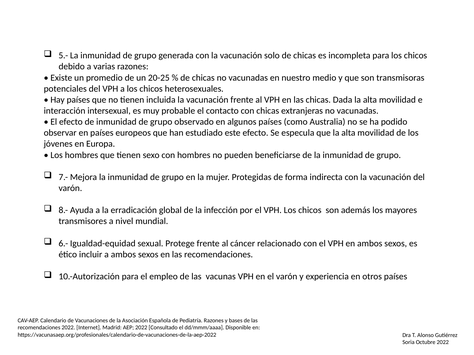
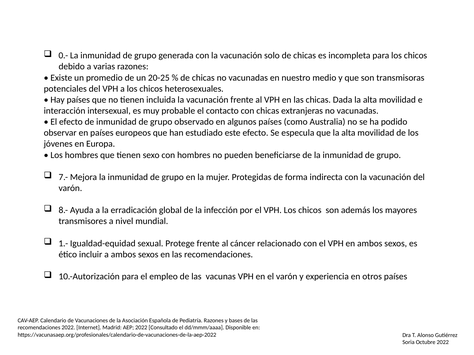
5.-: 5.- -> 0.-
6.-: 6.- -> 1.-
